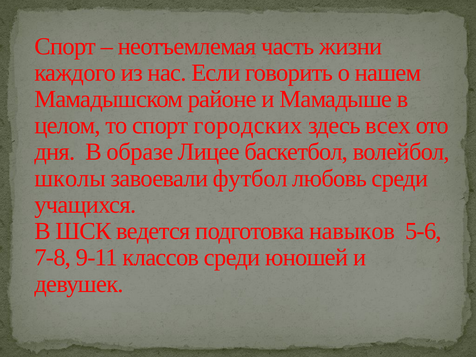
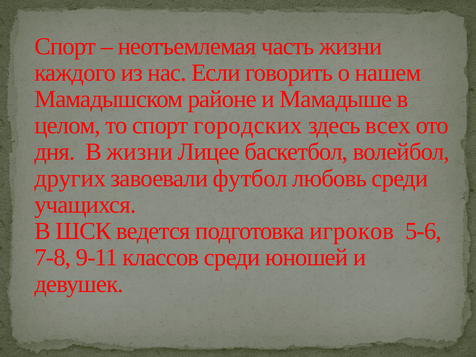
В образе: образе -> жизни
школы: школы -> других
навыков: навыков -> игроков
